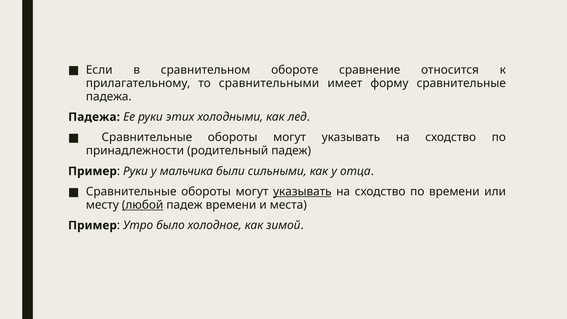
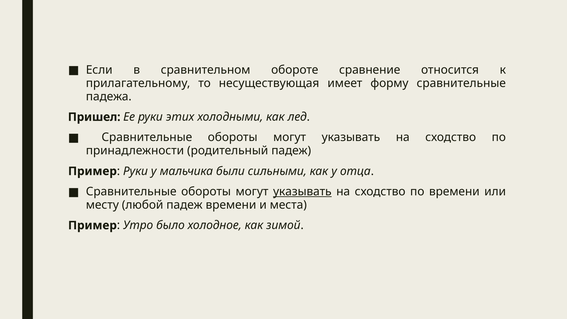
сравнительными: сравнительными -> несуществующая
Падежа at (94, 117): Падежа -> Пришел
любой underline: present -> none
